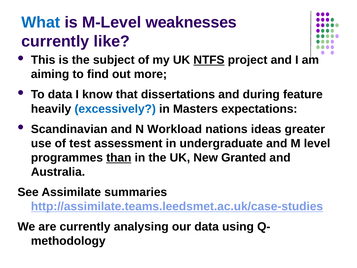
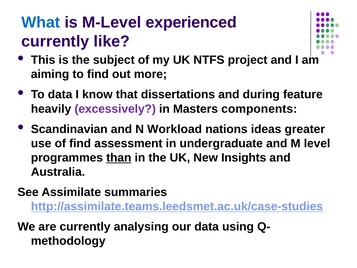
weaknesses: weaknesses -> experienced
NTFS underline: present -> none
excessively colour: blue -> purple
expectations: expectations -> components
of test: test -> find
Granted: Granted -> Insights
